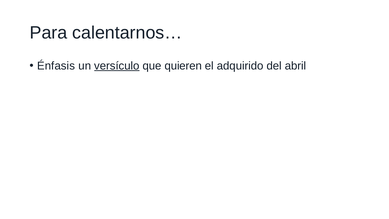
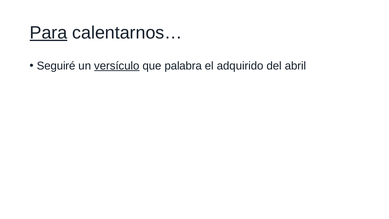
Para underline: none -> present
Énfasis: Énfasis -> Seguiré
quieren: quieren -> palabra
